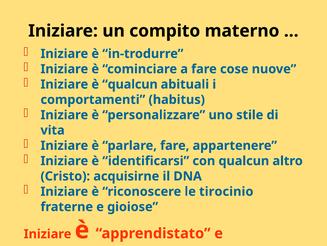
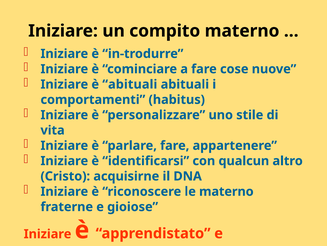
è qualcun: qualcun -> abituali
le tirocinio: tirocinio -> materno
